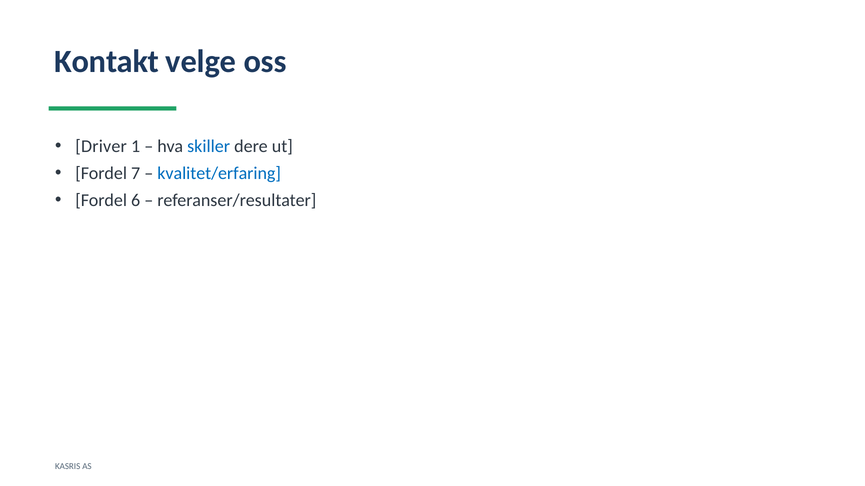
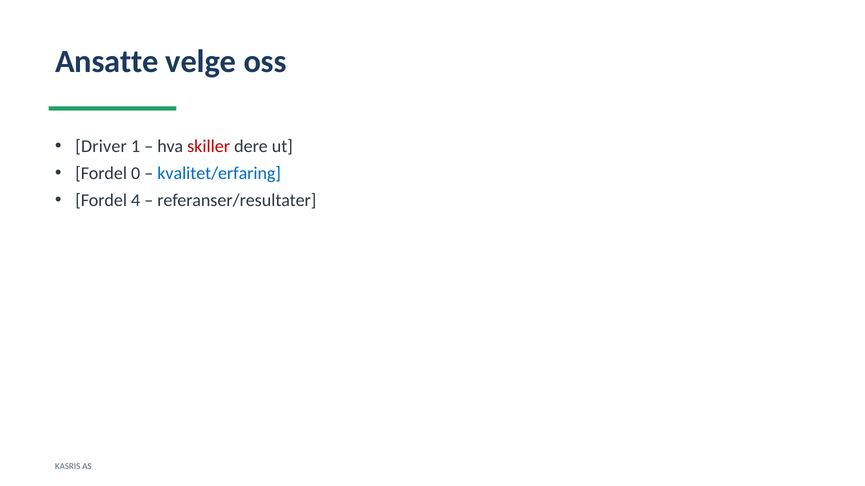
Kontakt: Kontakt -> Ansatte
skiller colour: blue -> red
7: 7 -> 0
6: 6 -> 4
